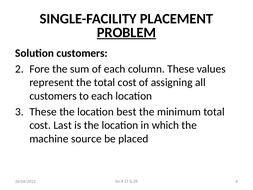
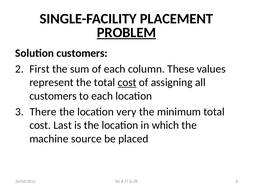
Fore: Fore -> First
cost at (127, 82) underline: none -> present
These at (43, 112): These -> There
best: best -> very
